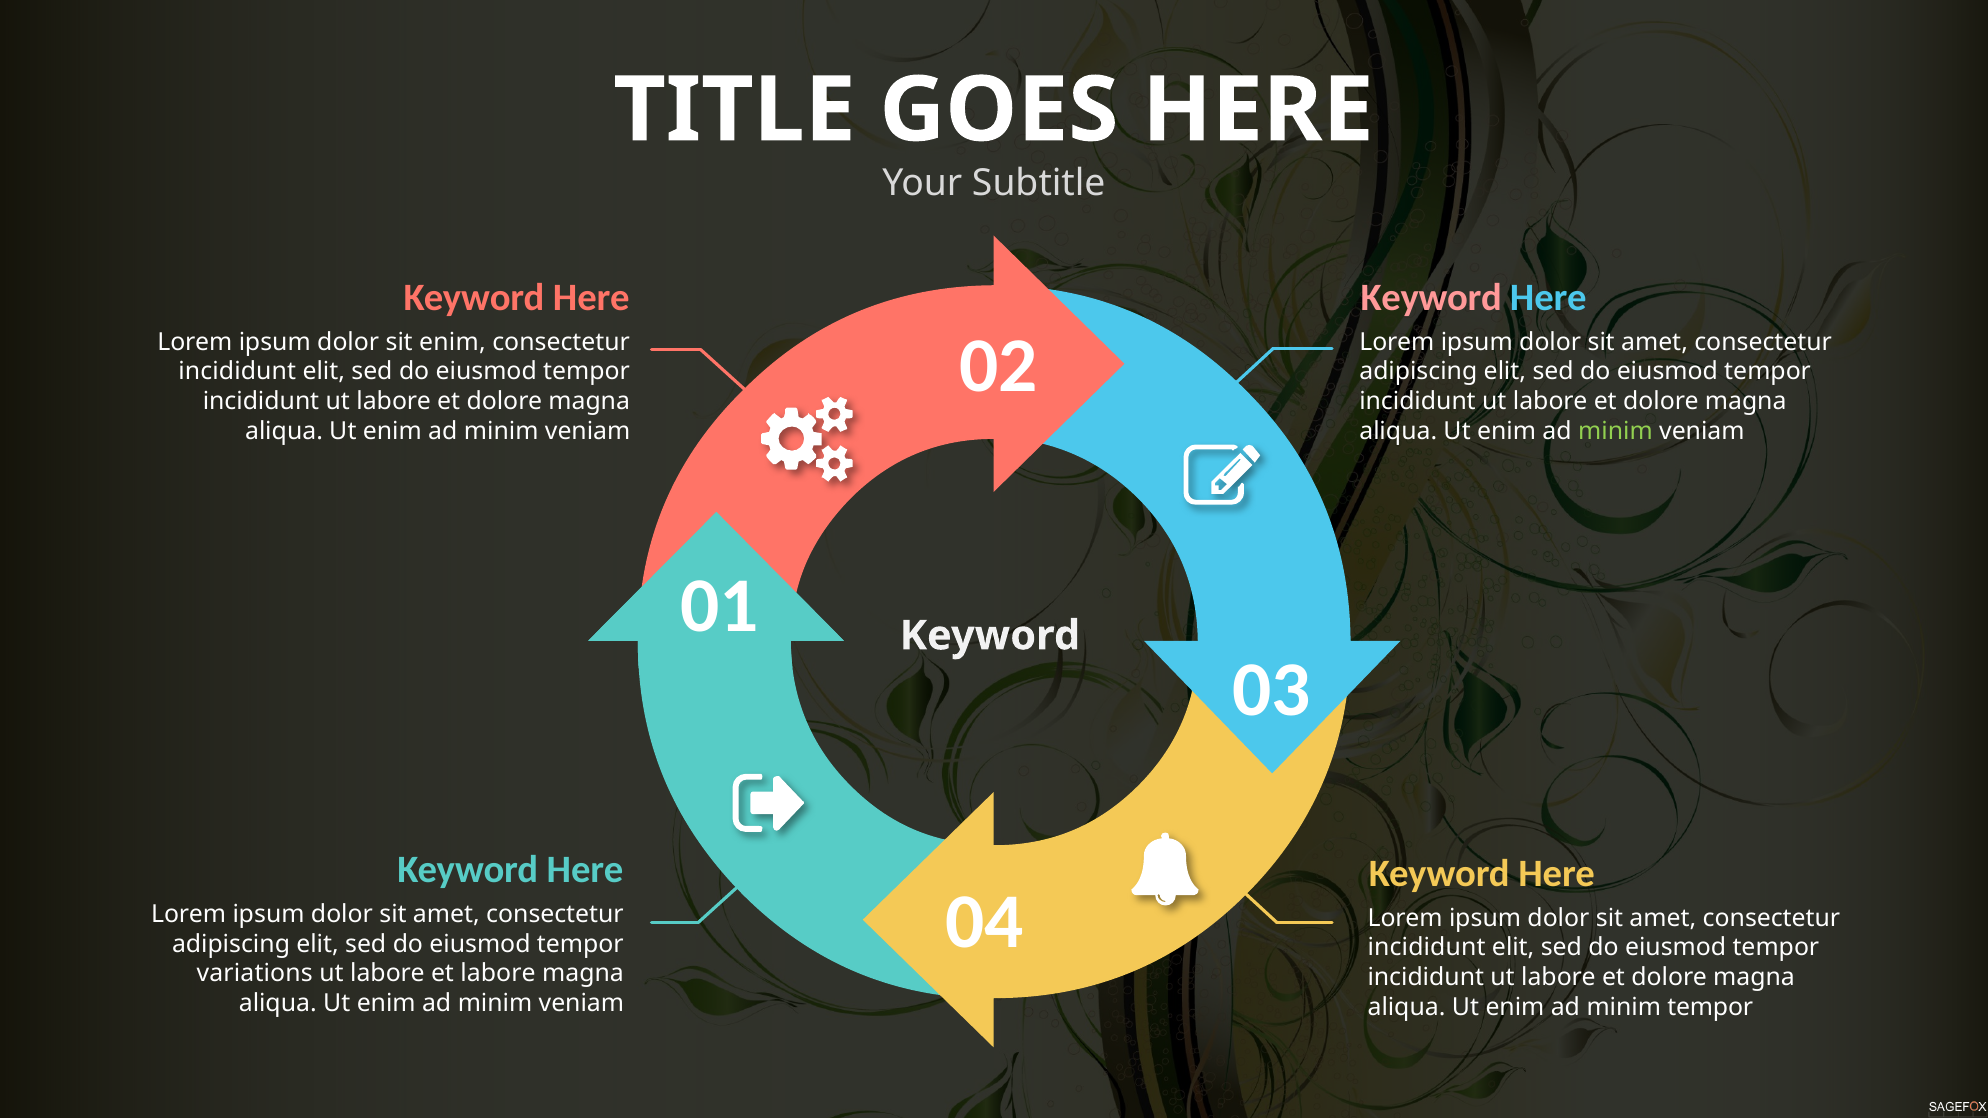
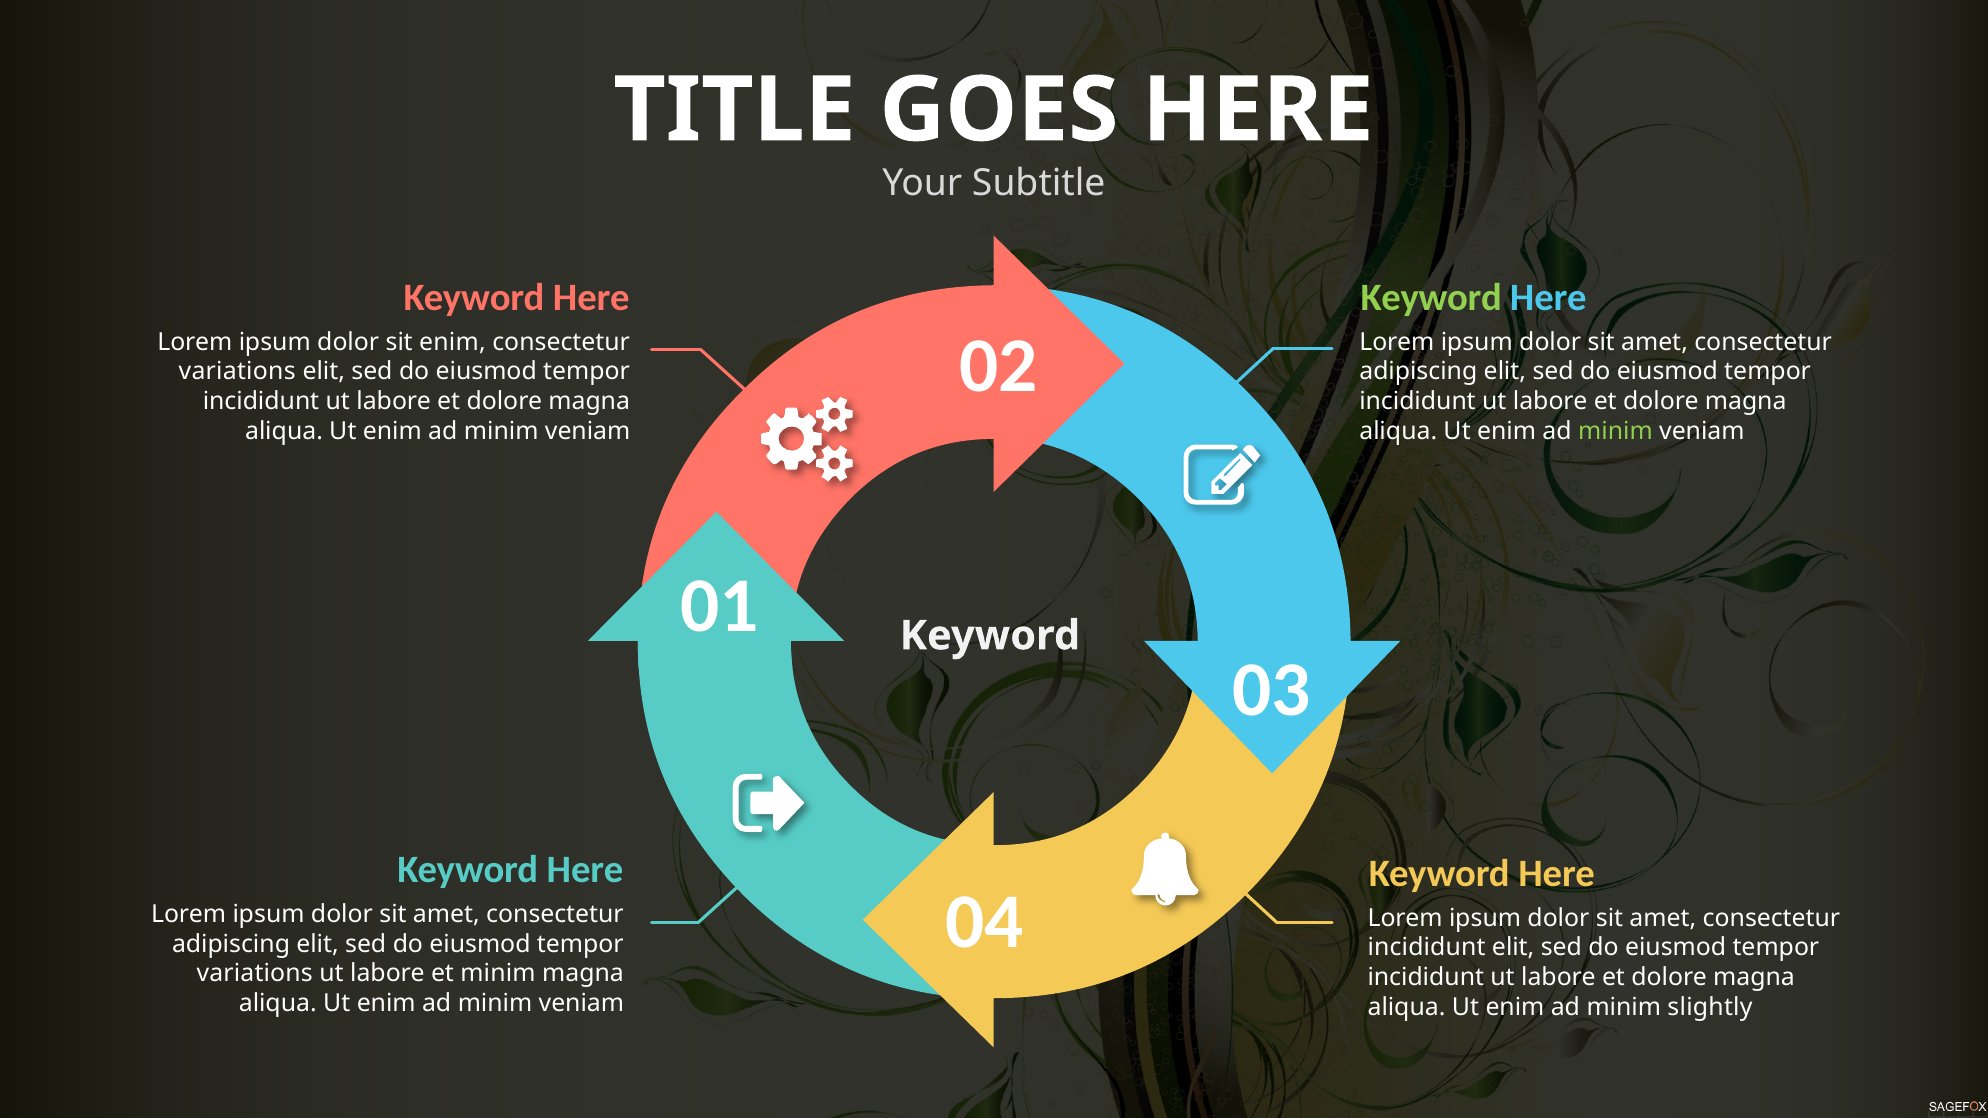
Keyword at (1431, 297) colour: pink -> light green
incididunt at (237, 372): incididunt -> variations
et labore: labore -> minim
minim tempor: tempor -> slightly
